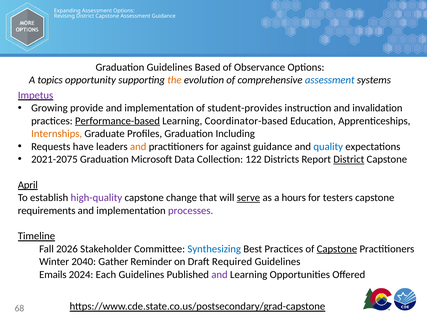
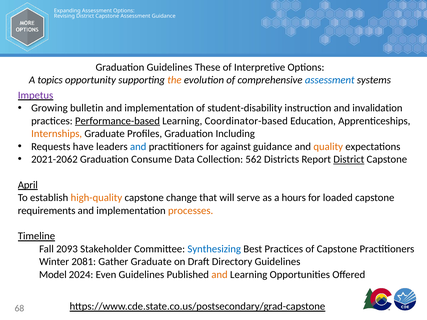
Based: Based -> These
Observance: Observance -> Interpretive
provide: provide -> bulletin
student-provides: student-provides -> student-disability
and at (138, 147) colour: orange -> blue
quality colour: blue -> orange
2021-2075: 2021-2075 -> 2021-2062
Microsoft: Microsoft -> Consume
122: 122 -> 562
high-quality colour: purple -> orange
serve underline: present -> none
testers: testers -> loaded
processes colour: purple -> orange
2026: 2026 -> 2093
Capstone at (337, 249) underline: present -> none
2040: 2040 -> 2081
Gather Reminder: Reminder -> Graduate
Required: Required -> Directory
Emails: Emails -> Model
Each: Each -> Even
and at (219, 275) colour: purple -> orange
